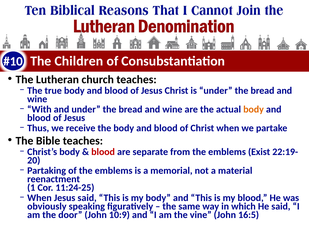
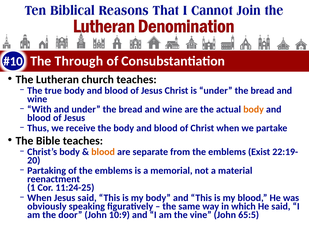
Children: Children -> Through
blood at (103, 152) colour: red -> orange
16:5: 16:5 -> 65:5
